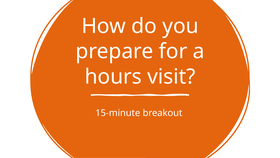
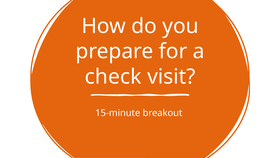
hours: hours -> check
